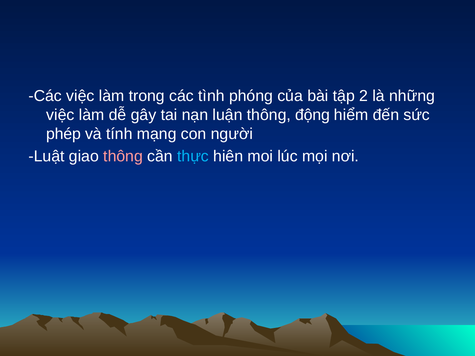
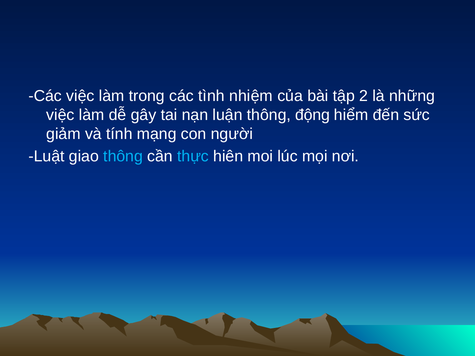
phóng: phóng -> nhiệm
phép: phép -> giảm
thông at (123, 156) colour: pink -> light blue
